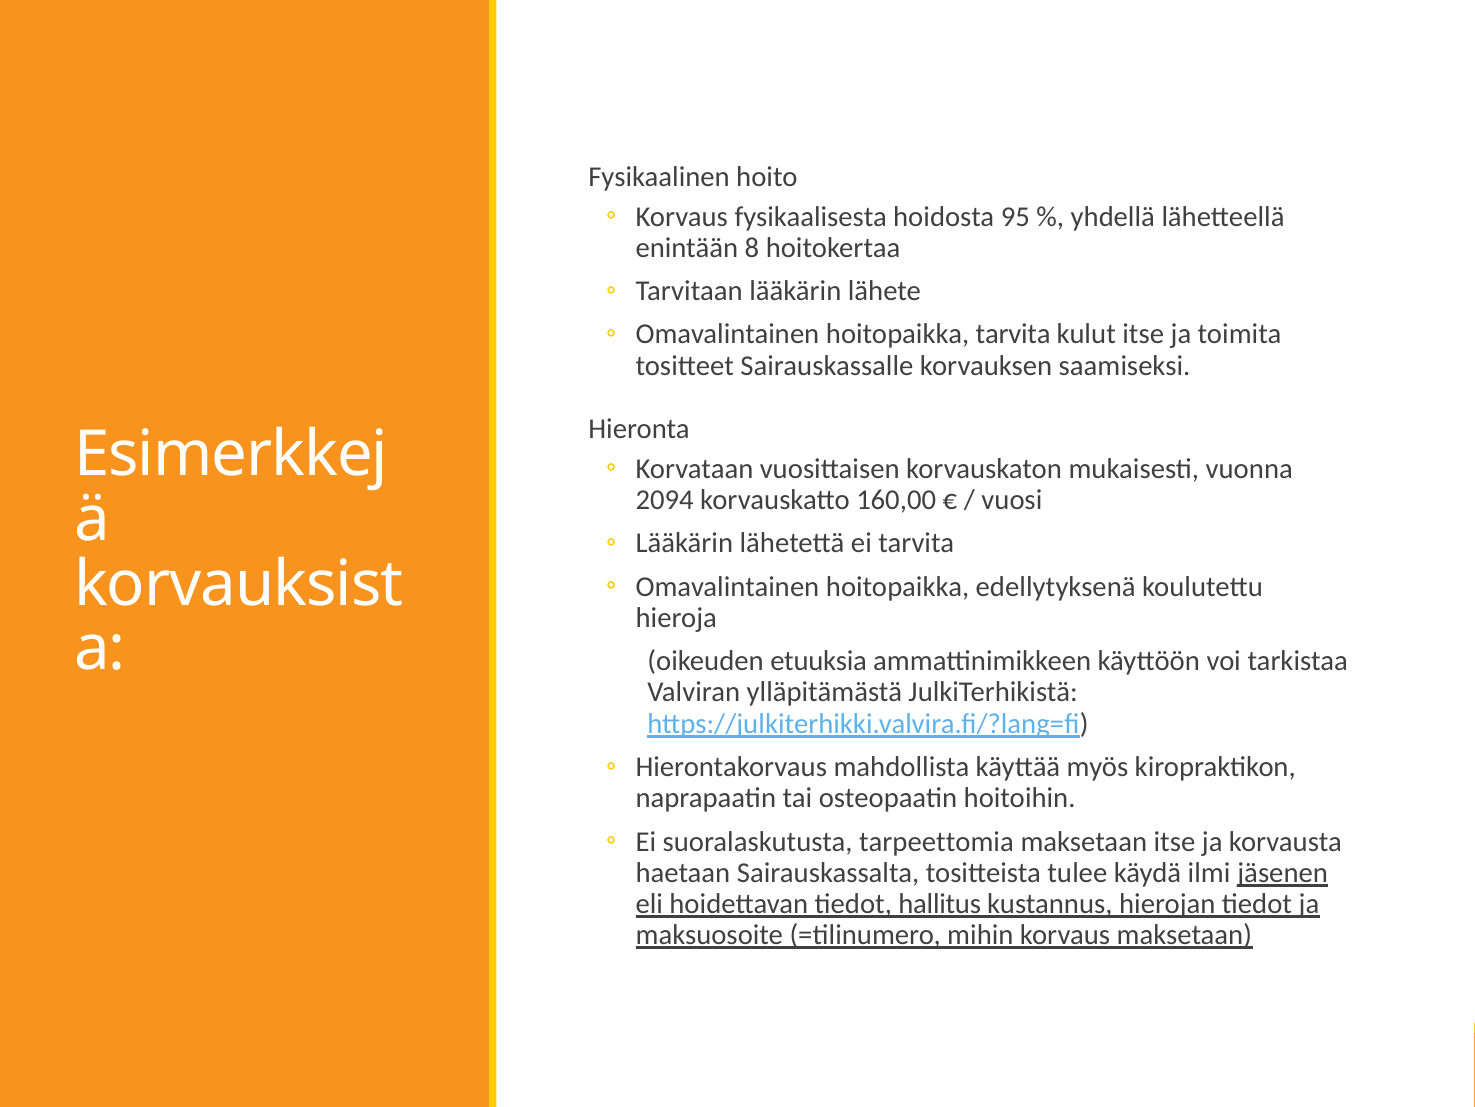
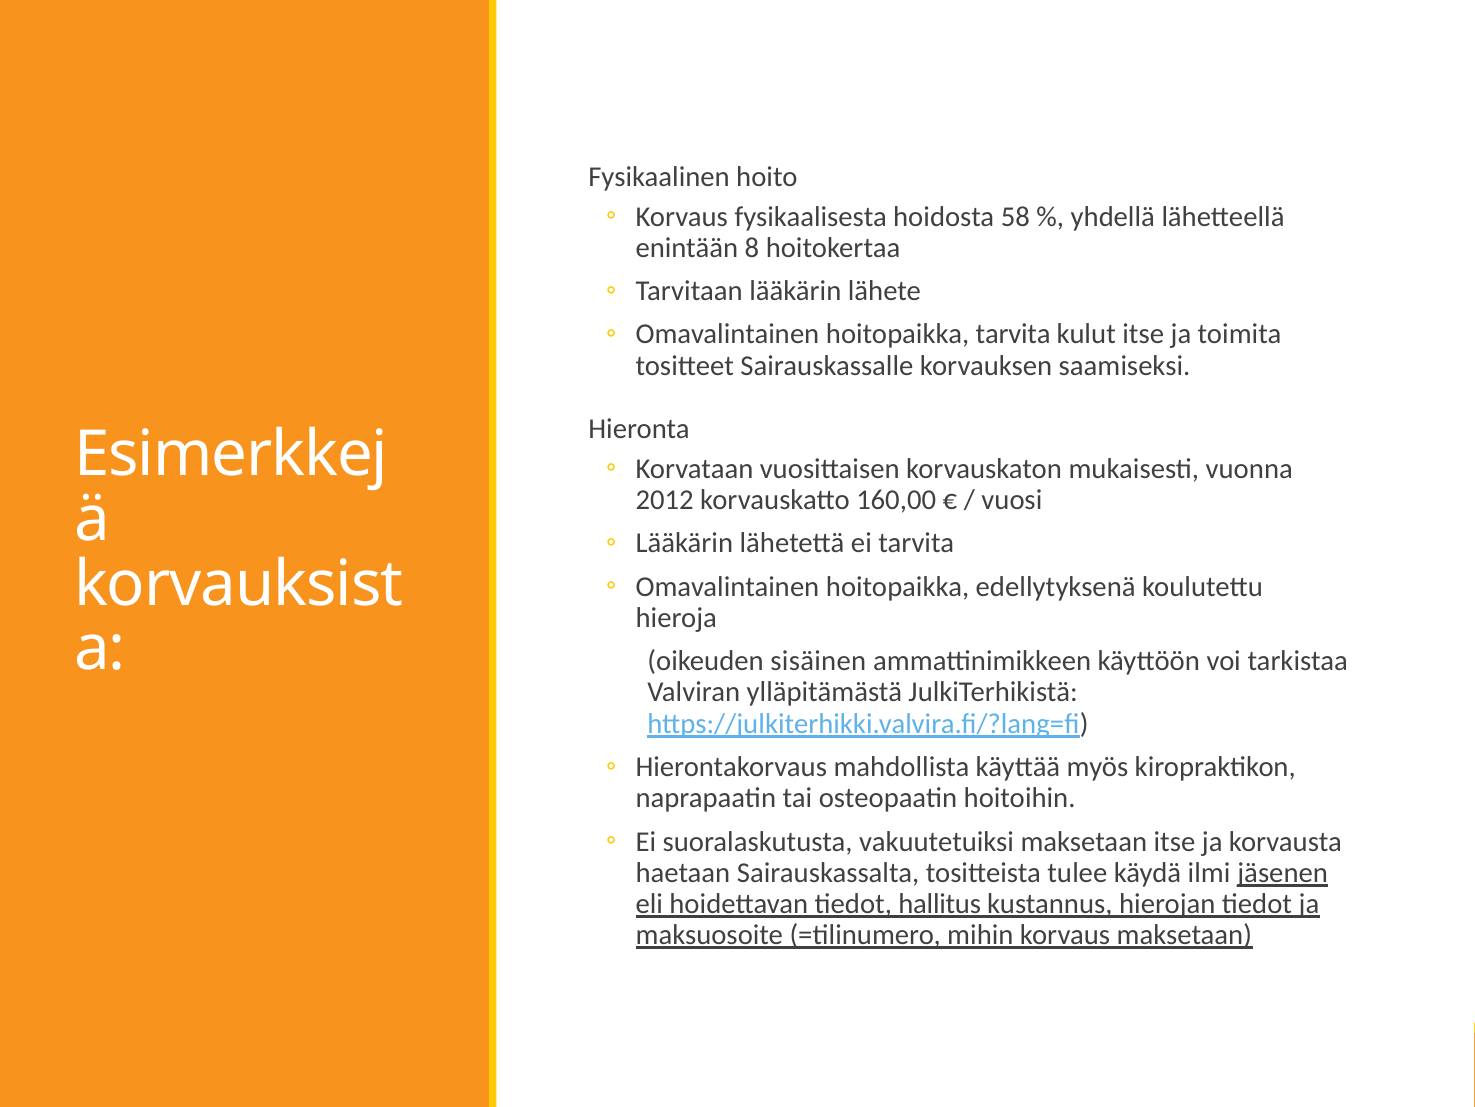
95: 95 -> 58
2094: 2094 -> 2012
etuuksia: etuuksia -> sisäinen
tarpeettomia: tarpeettomia -> vakuutetuiksi
